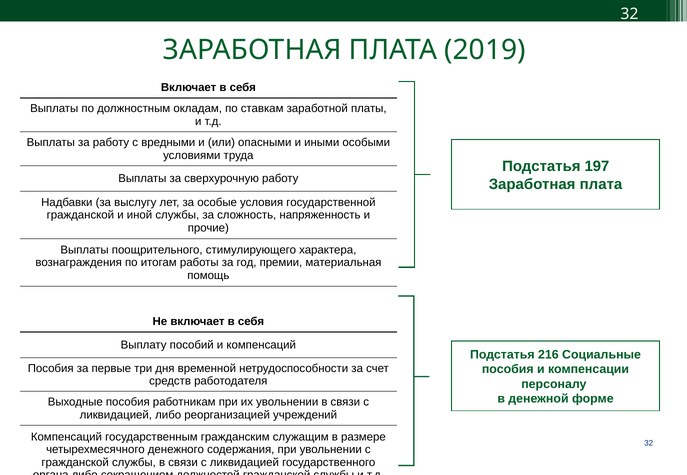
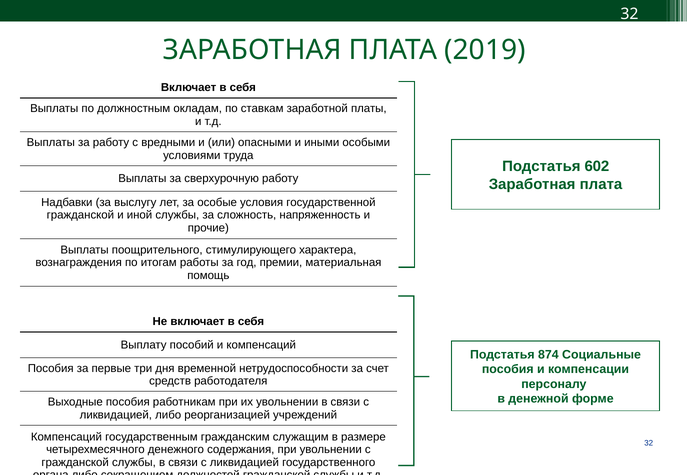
197: 197 -> 602
216: 216 -> 874
